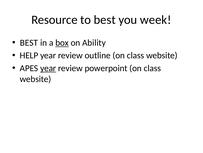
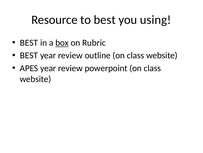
week: week -> using
Ability: Ability -> Rubric
HELP at (29, 55): HELP -> BEST
year at (48, 68) underline: present -> none
